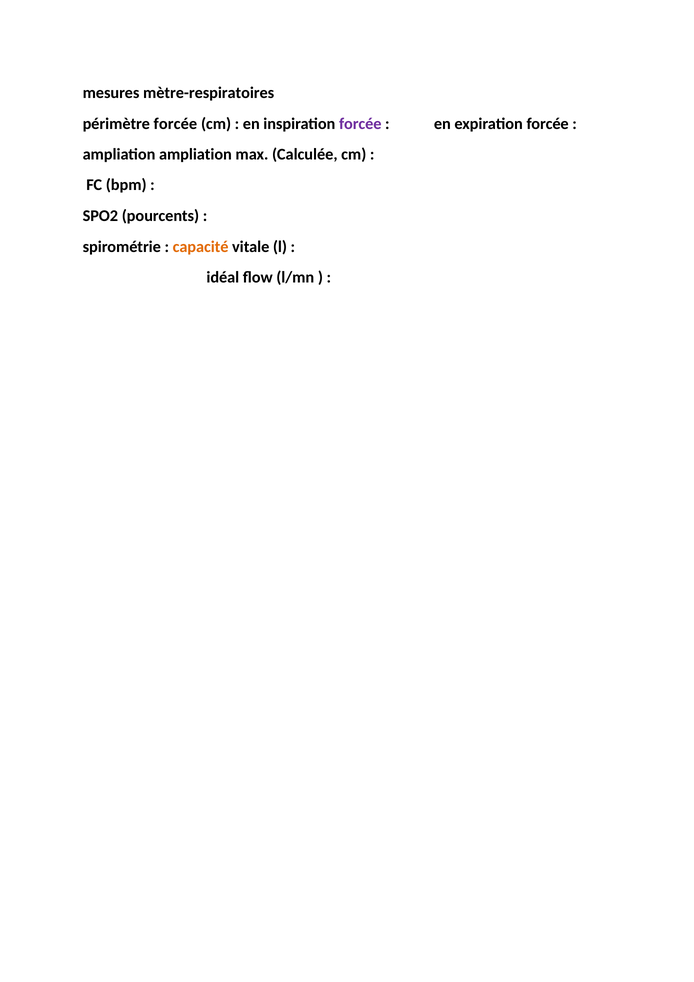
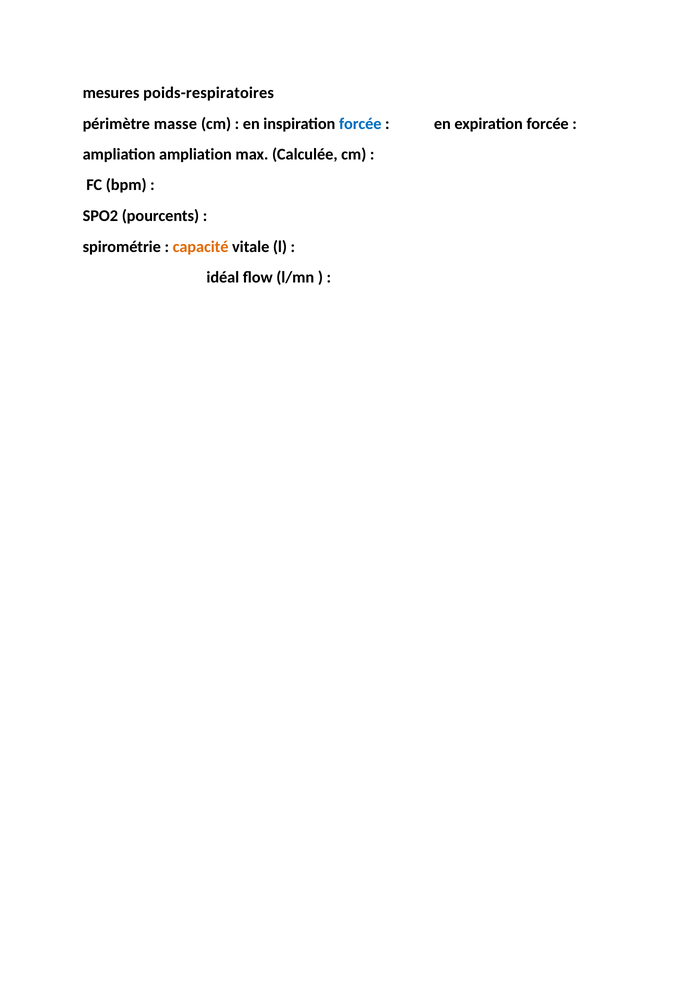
mètre-respiratoires: mètre-respiratoires -> poids-respiratoires
périmètre forcée: forcée -> masse
forcée at (360, 124) colour: purple -> blue
